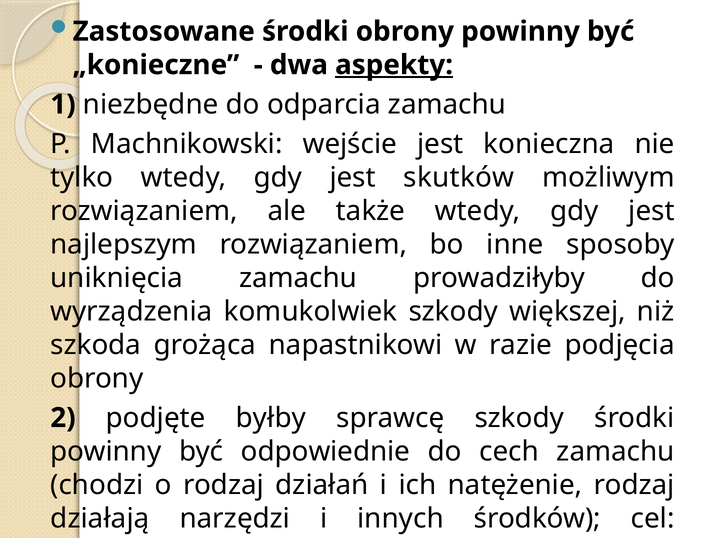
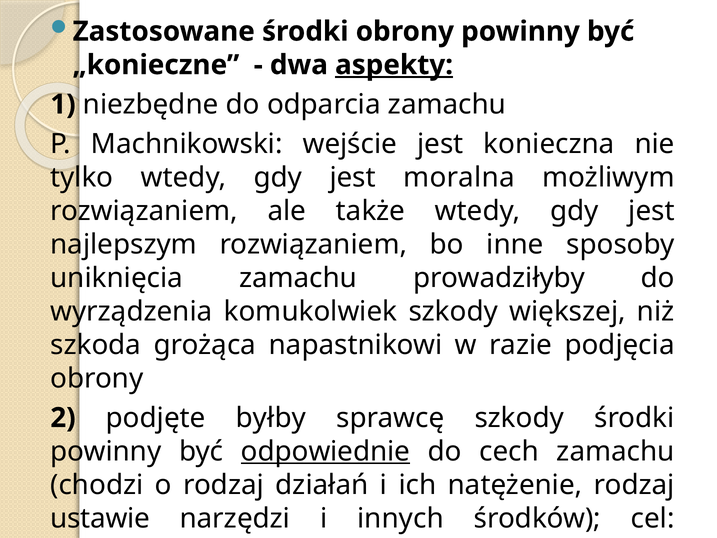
skutków: skutków -> moralna
odpowiednie underline: none -> present
działają: działają -> ustawie
